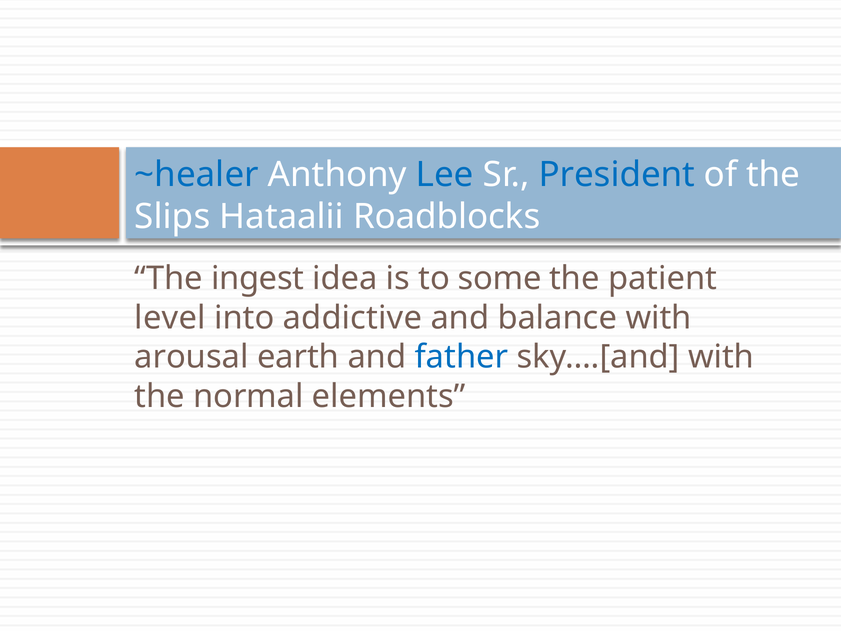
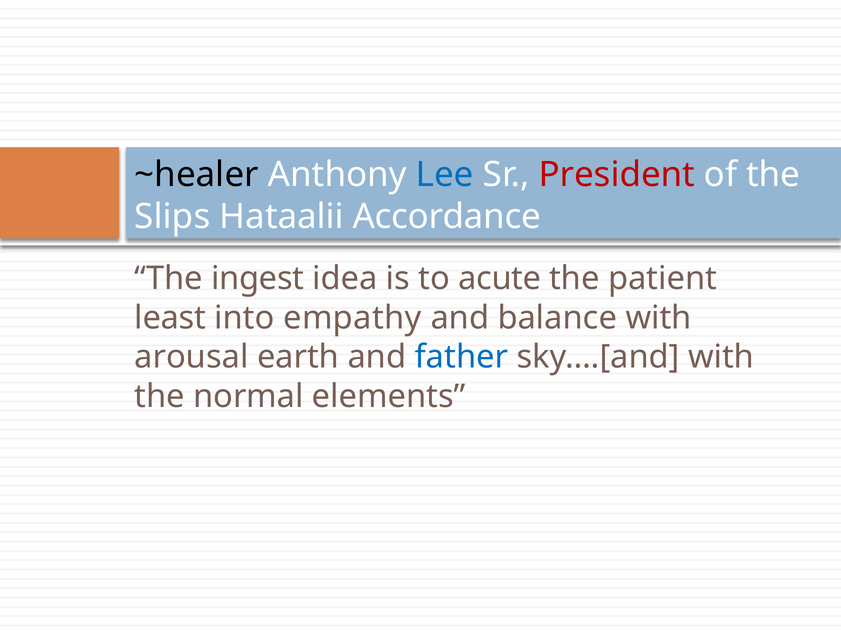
~healer colour: blue -> black
President colour: blue -> red
Roadblocks: Roadblocks -> Accordance
some: some -> acute
level: level -> least
addictive: addictive -> empathy
